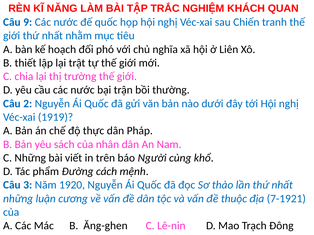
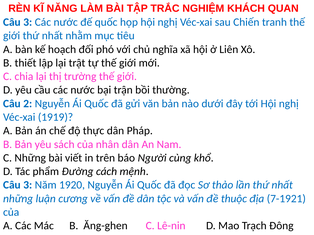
9 at (28, 22): 9 -> 3
